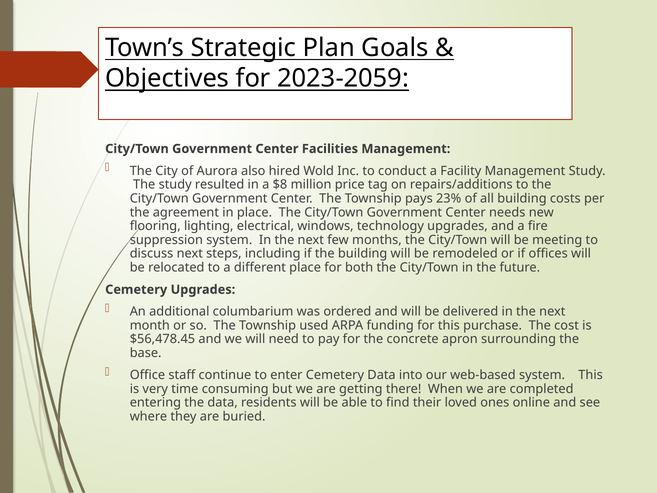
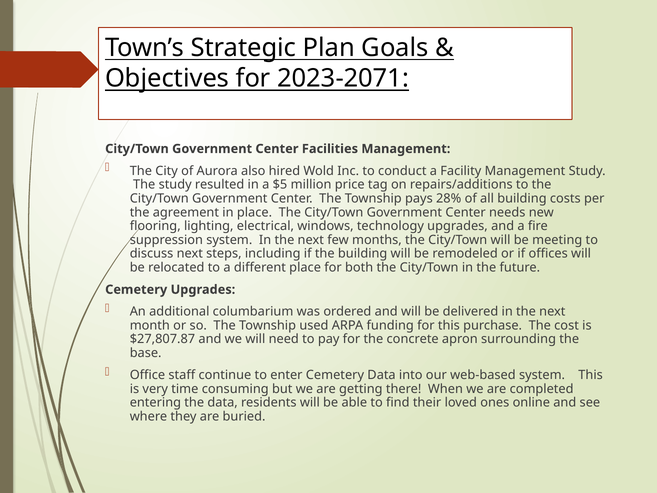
2023-2059: 2023-2059 -> 2023-2071
$8: $8 -> $5
23%: 23% -> 28%
$56,478.45: $56,478.45 -> $27,807.87
